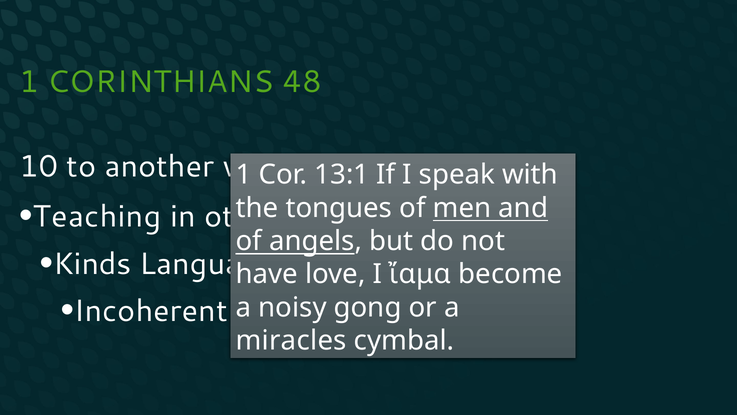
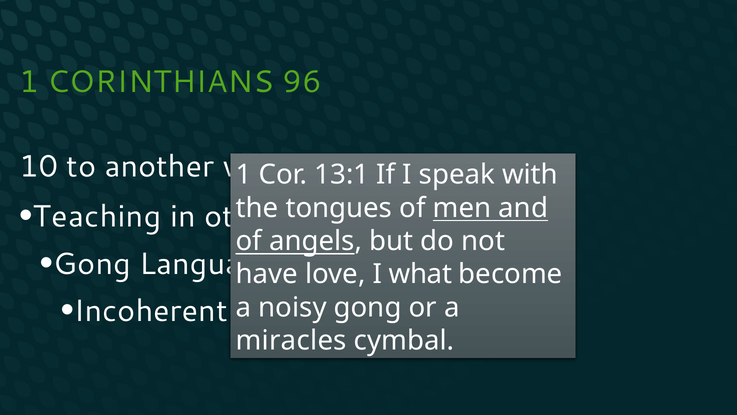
48: 48 -> 96
Kinds at (92, 264): Kinds -> Gong
ἴαμα: ἴαμα -> what
